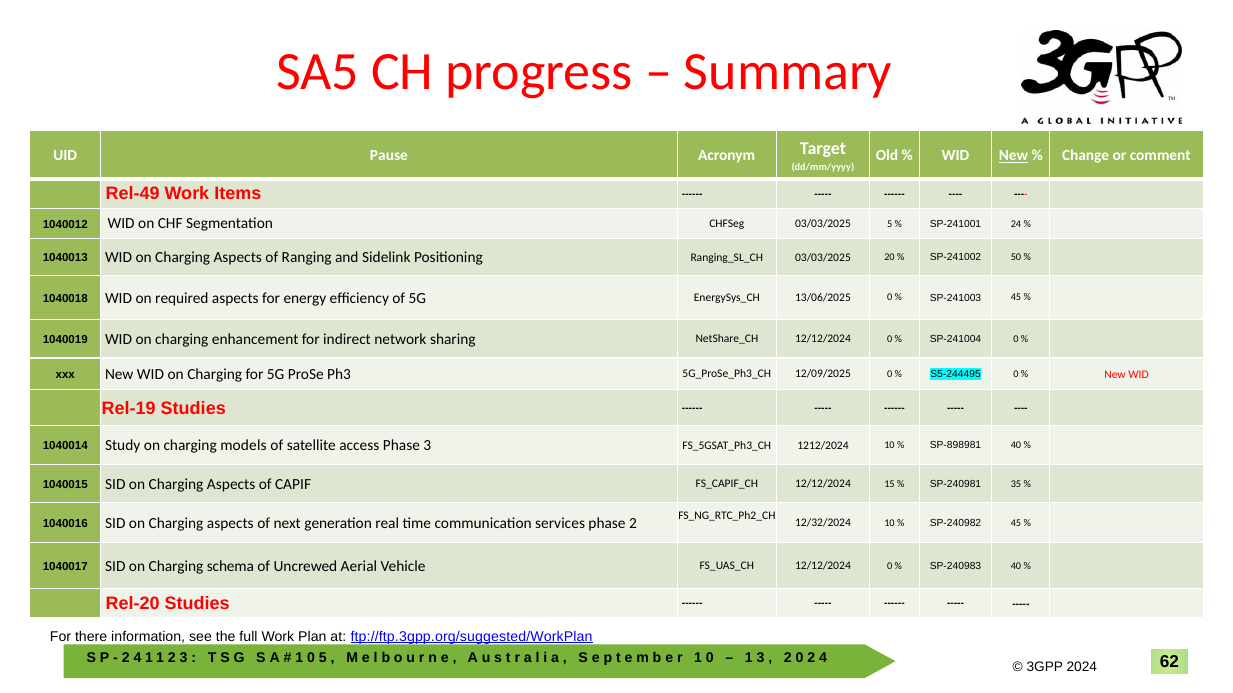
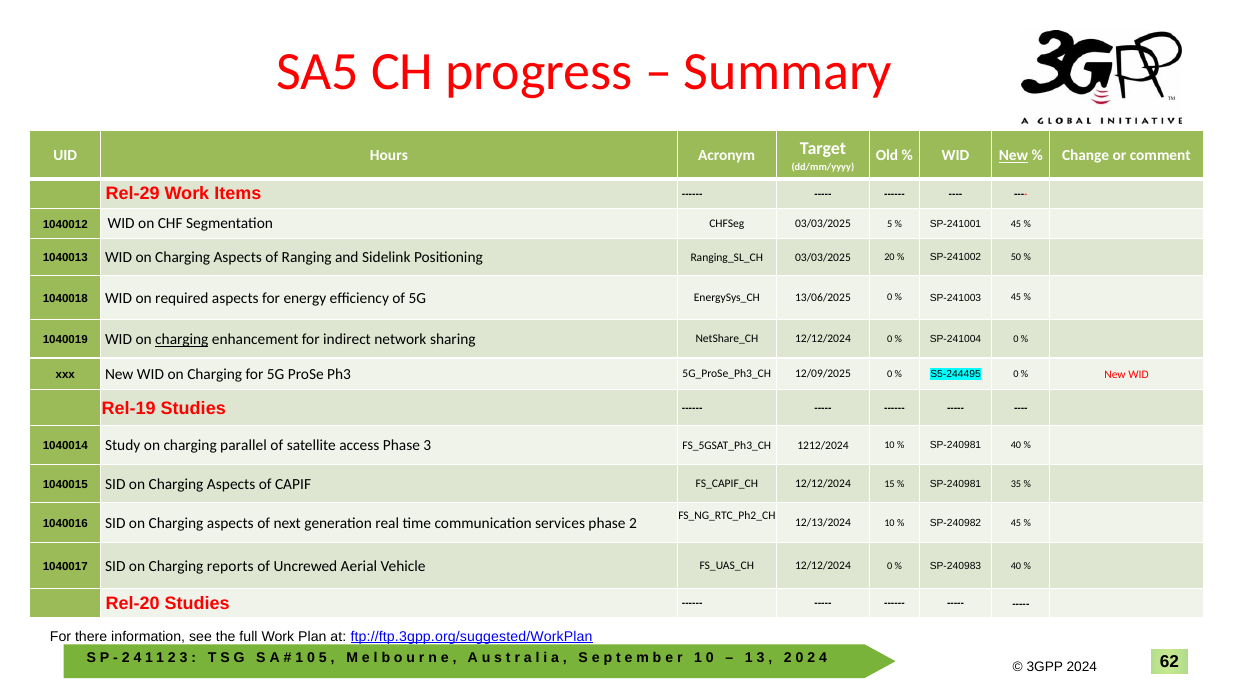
Pause: Pause -> Hours
Rel-49: Rel-49 -> Rel-29
SP-241001 24: 24 -> 45
charging at (182, 340) underline: none -> present
models: models -> parallel
SP-898981 at (955, 446): SP-898981 -> SP-240981
12/32/2024: 12/32/2024 -> 12/13/2024
schema: schema -> reports
